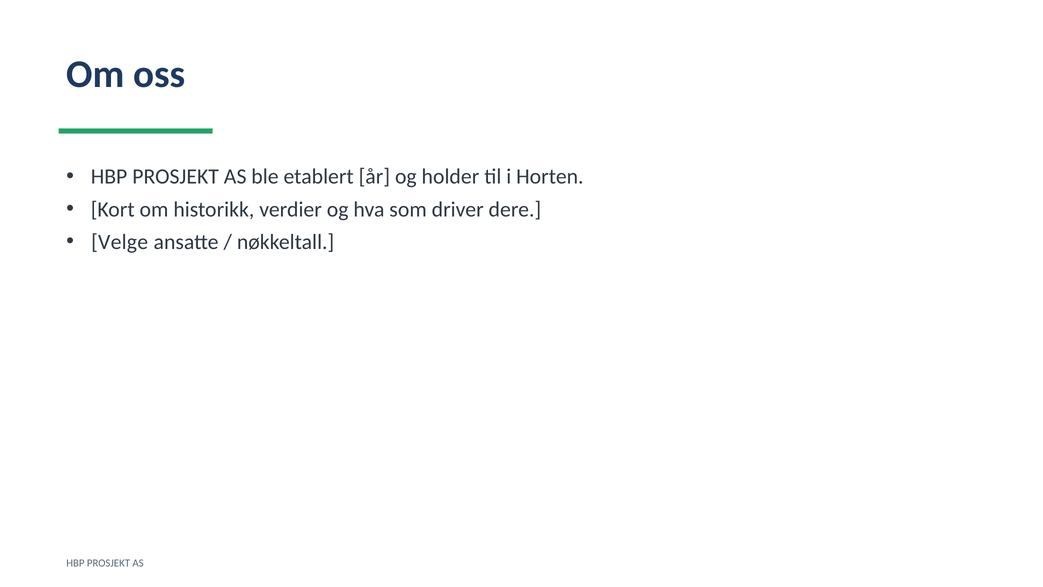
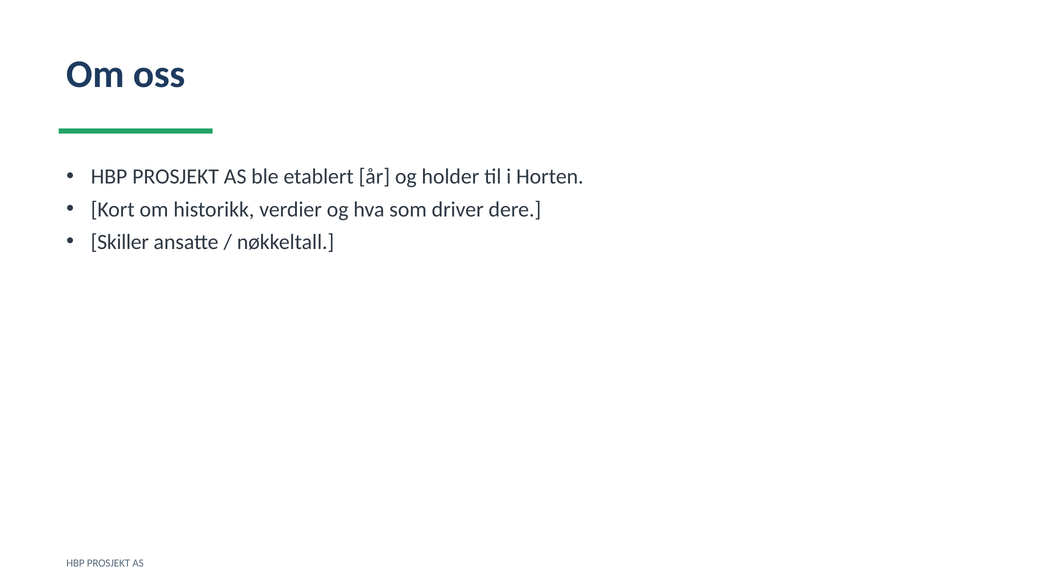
Velge: Velge -> Skiller
